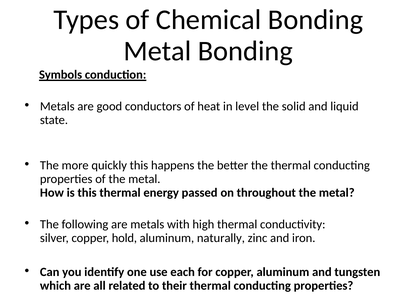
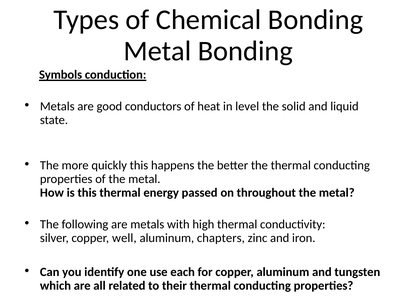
hold: hold -> well
naturally: naturally -> chapters
